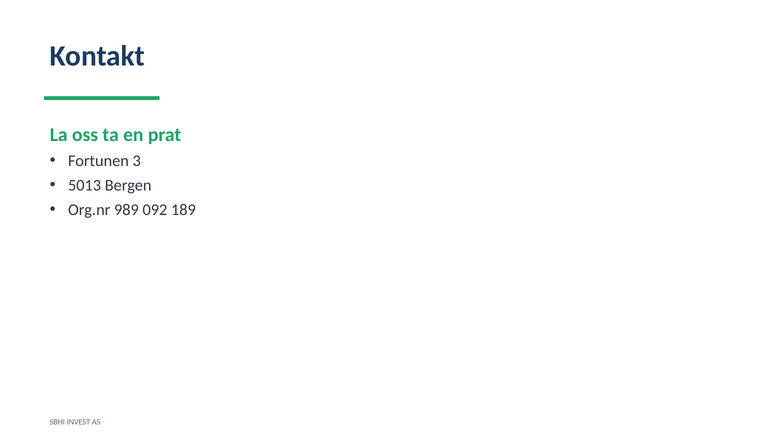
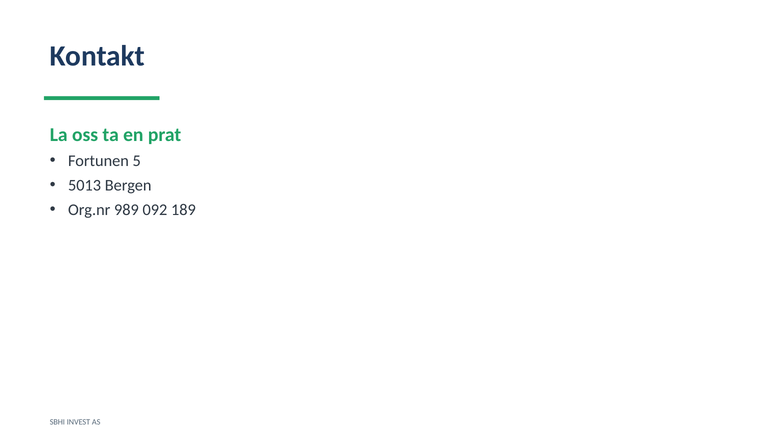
3: 3 -> 5
